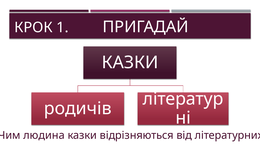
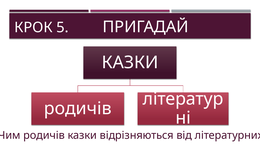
1: 1 -> 5
людина at (44, 136): людина -> родичів
